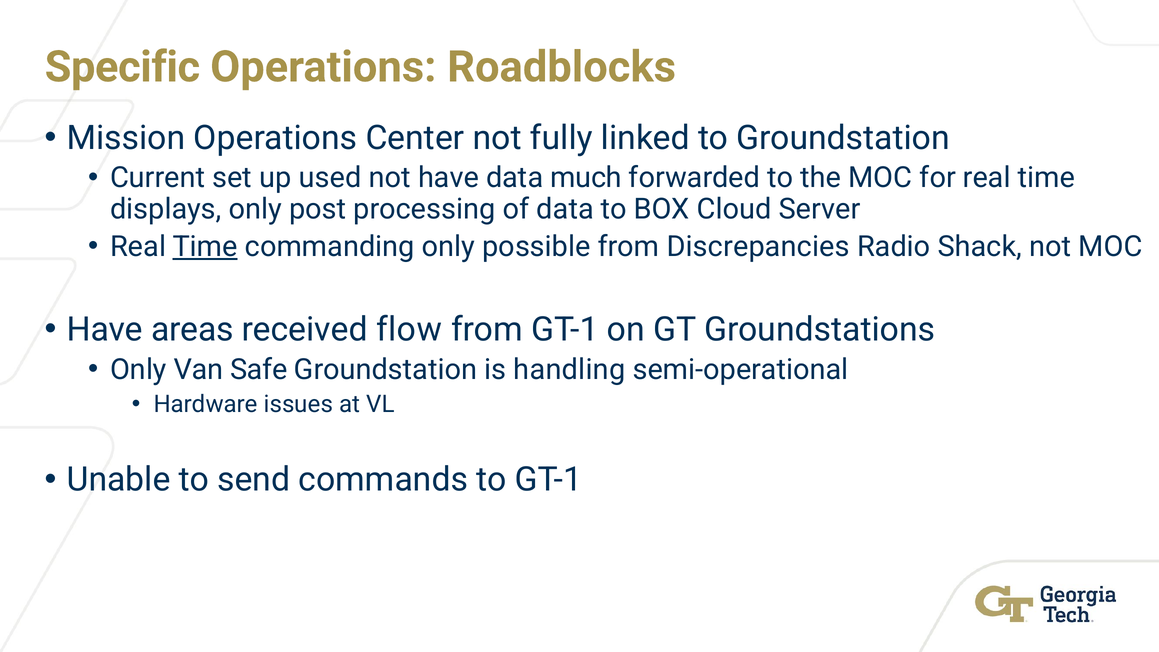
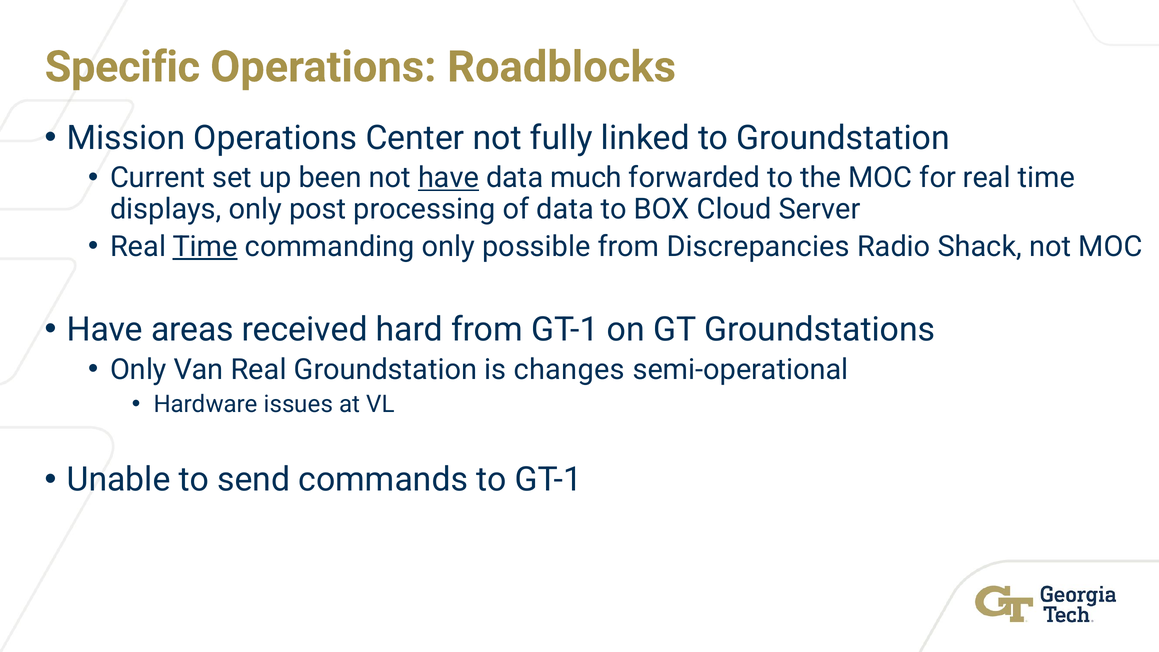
used: used -> been
have at (448, 178) underline: none -> present
flow: flow -> hard
Van Safe: Safe -> Real
handling: handling -> changes
